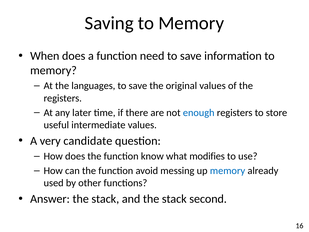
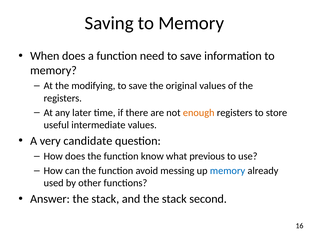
languages: languages -> modifying
enough colour: blue -> orange
modifies: modifies -> previous
